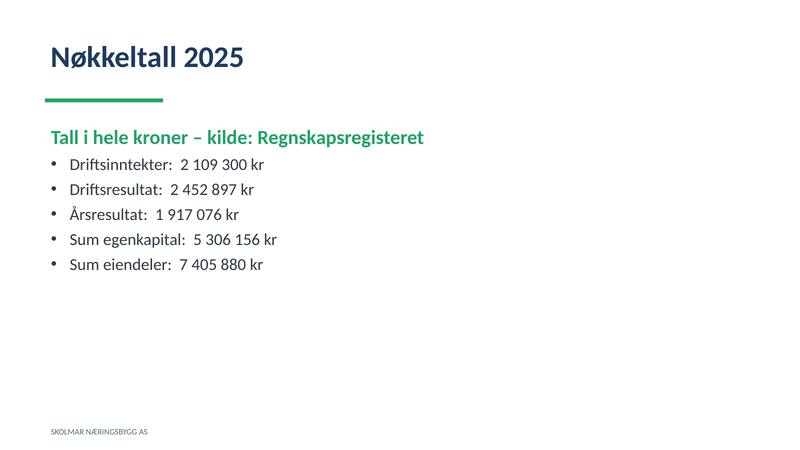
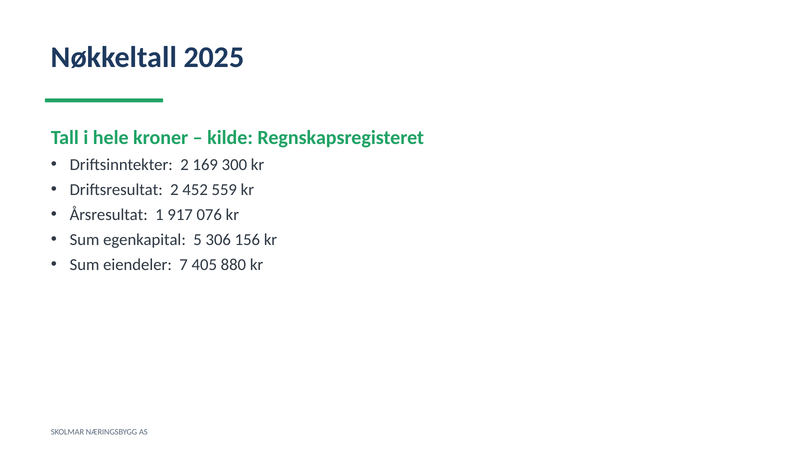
109: 109 -> 169
897: 897 -> 559
